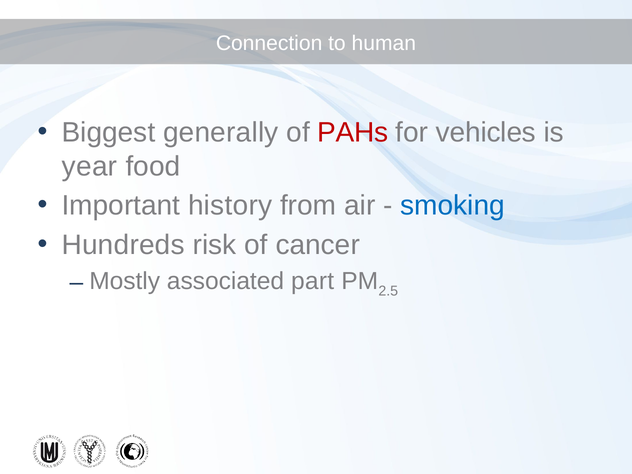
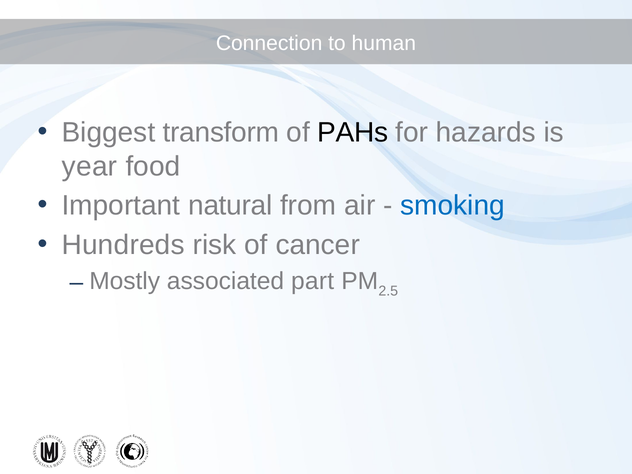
generally: generally -> transform
PAHs colour: red -> black
vehicles: vehicles -> hazards
history: history -> natural
